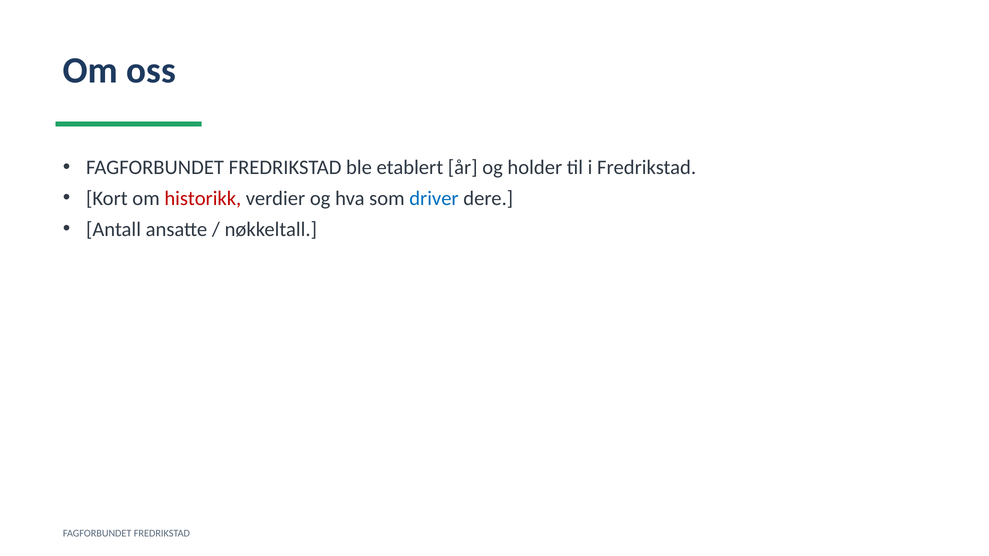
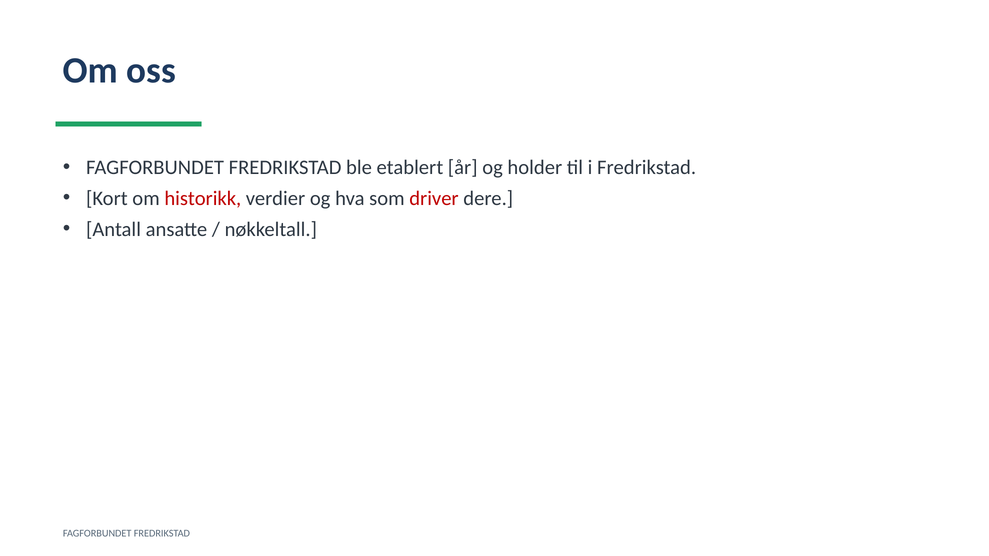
driver colour: blue -> red
